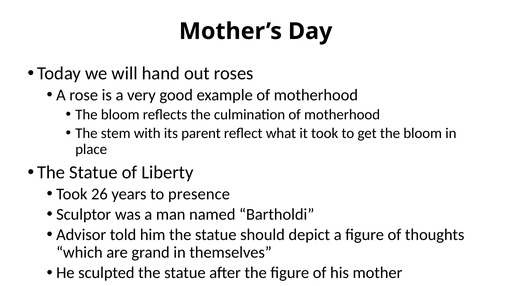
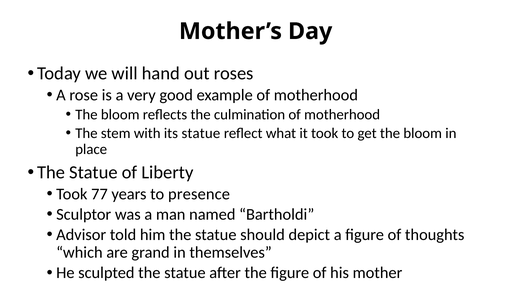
its parent: parent -> statue
26: 26 -> 77
